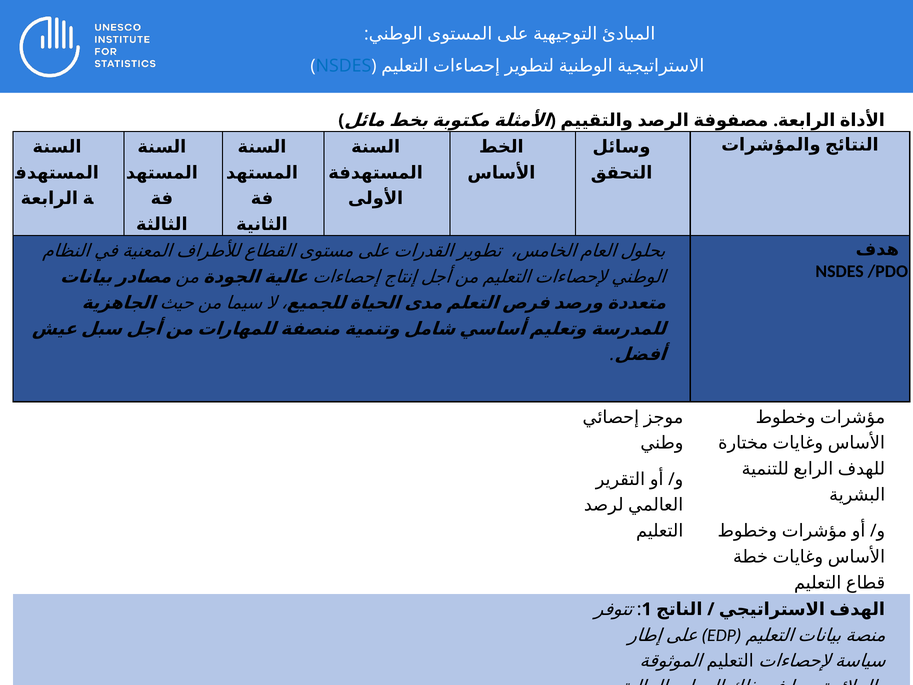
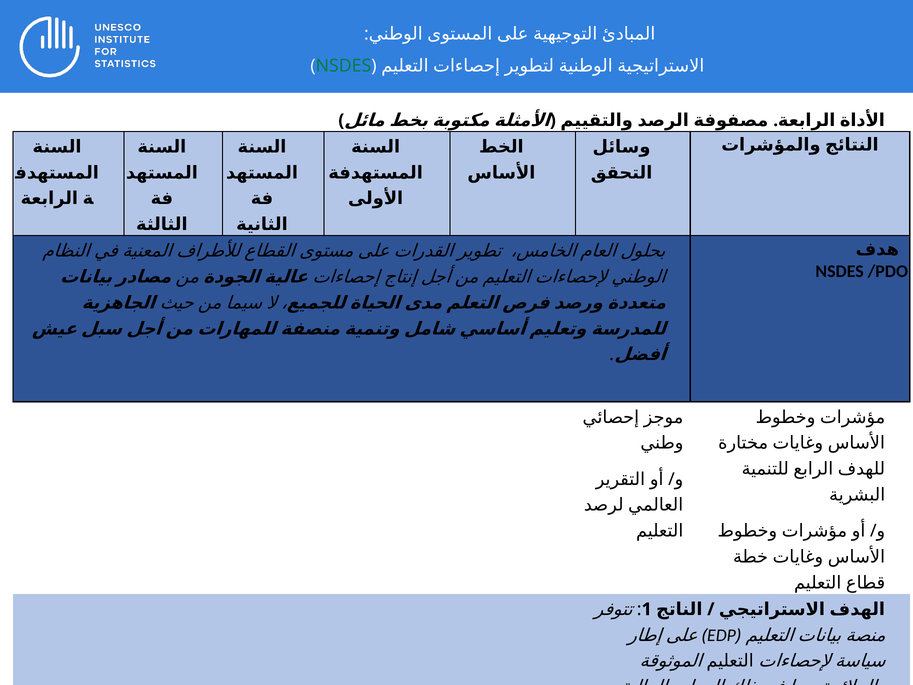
NSDES at (343, 66) colour: blue -> green
